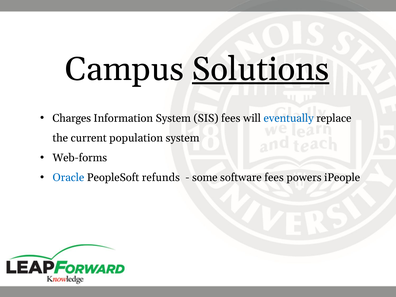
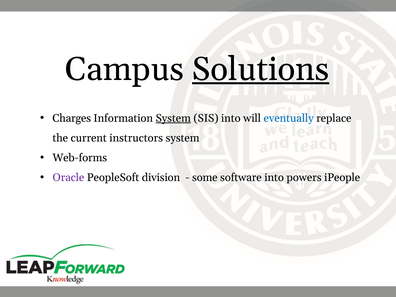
System at (173, 118) underline: none -> present
SIS fees: fees -> into
population: population -> instructors
Oracle colour: blue -> purple
refunds: refunds -> division
software fees: fees -> into
